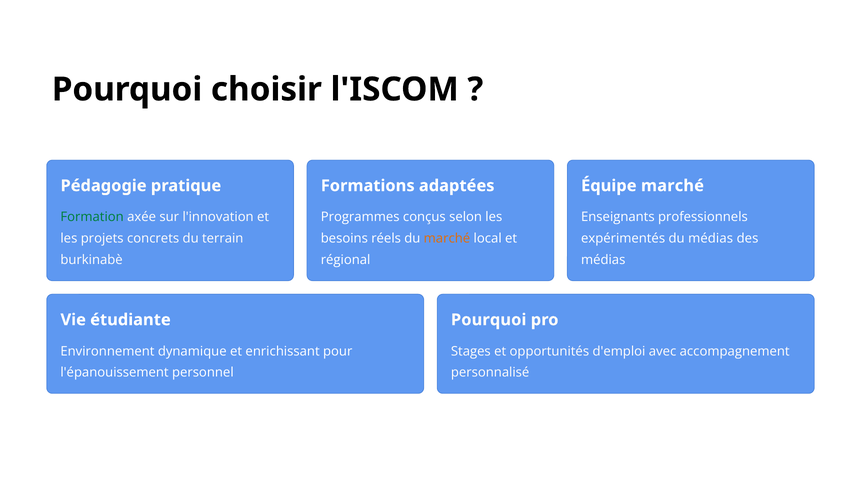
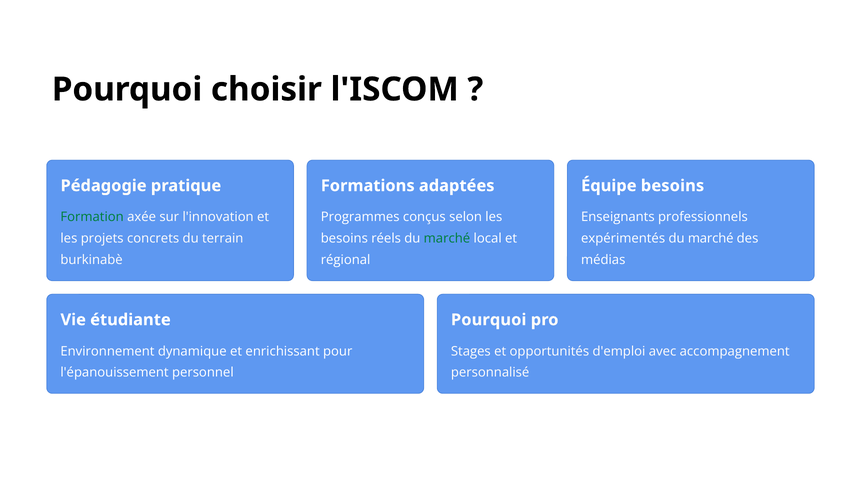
Équipe marché: marché -> besoins
marché at (447, 238) colour: orange -> green
expérimentés du médias: médias -> marché
